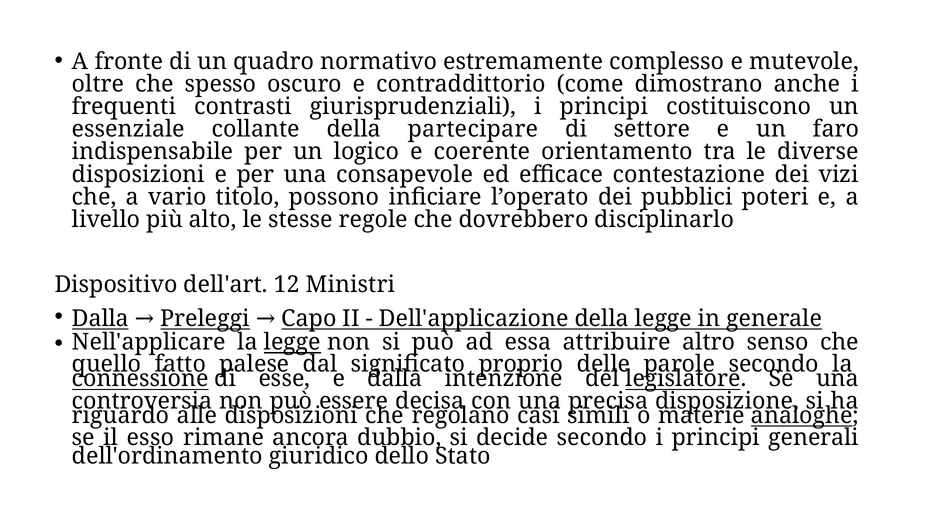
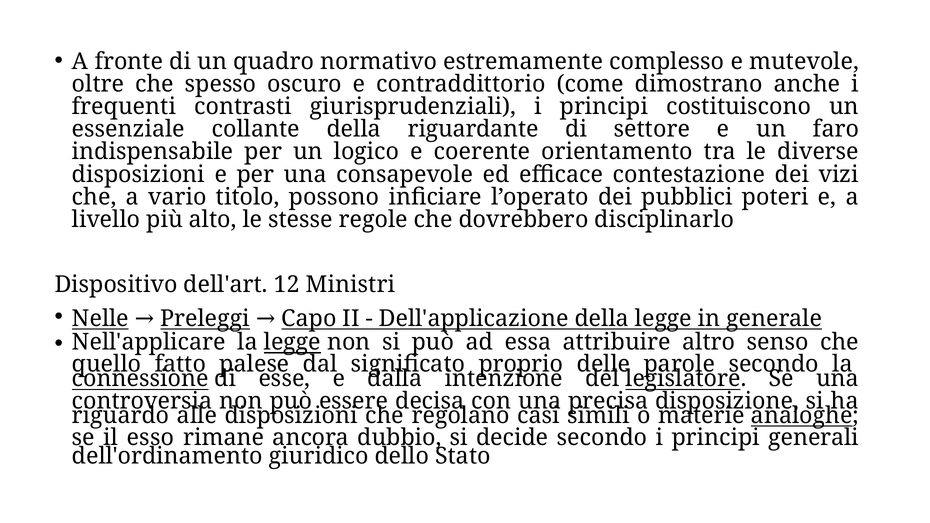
partecipare: partecipare -> riguardante
Dalla at (100, 319): Dalla -> Nelle
